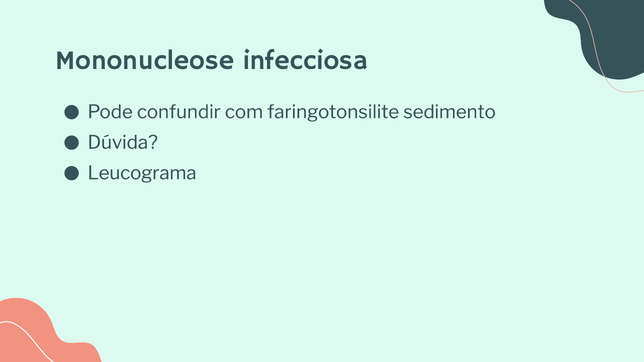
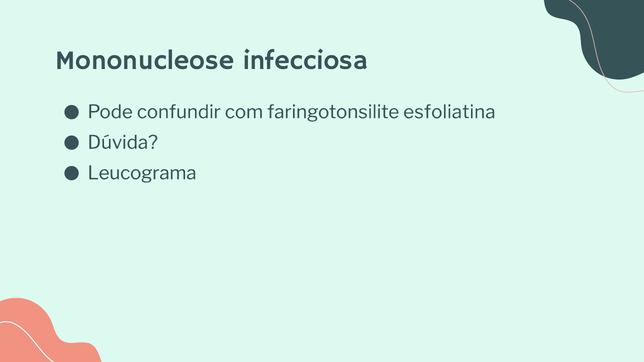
sedimento: sedimento -> esfoliatina
